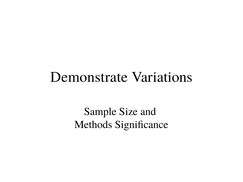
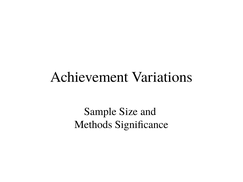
Demonstrate: Demonstrate -> Achievement
